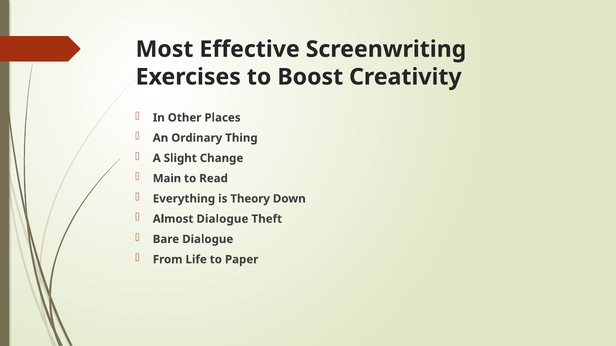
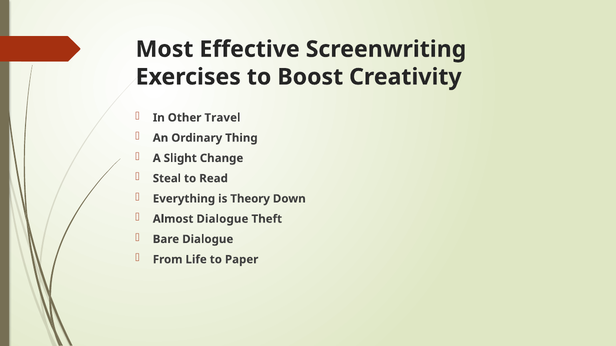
Places: Places -> Travel
Main: Main -> Steal
